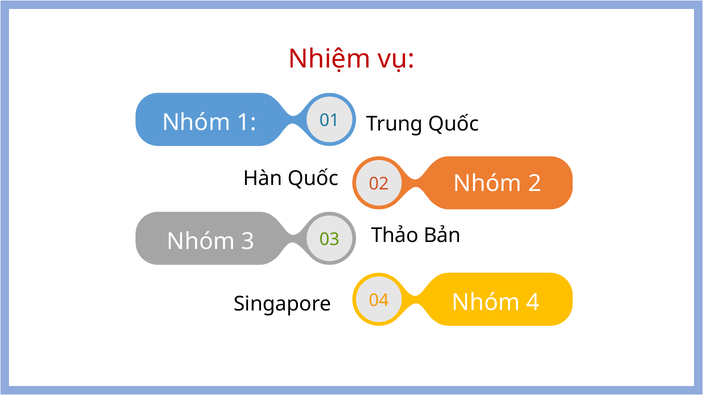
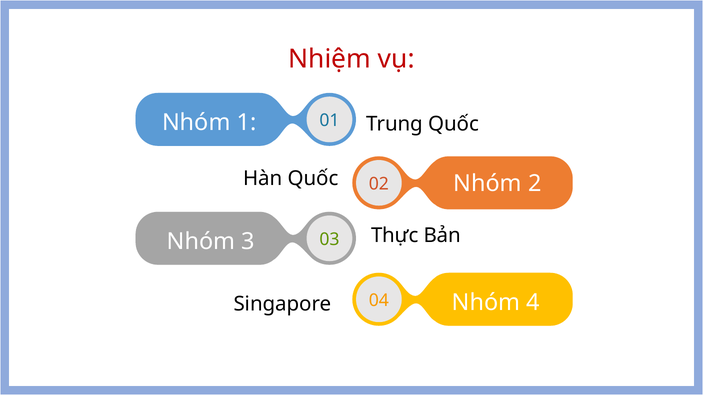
Thảo: Thảo -> Thực
